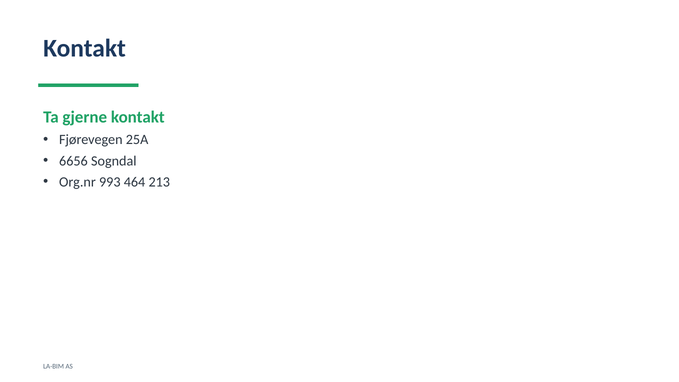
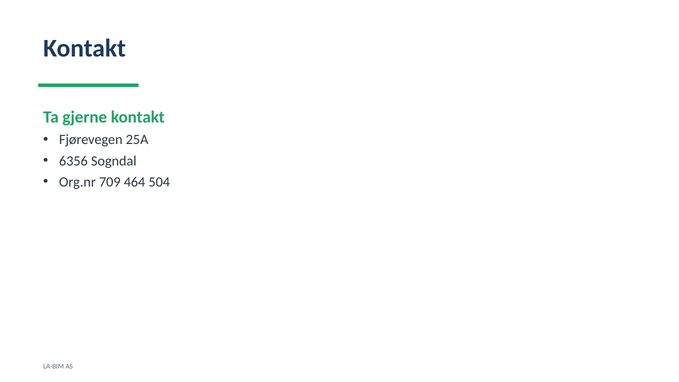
6656: 6656 -> 6356
993: 993 -> 709
213: 213 -> 504
